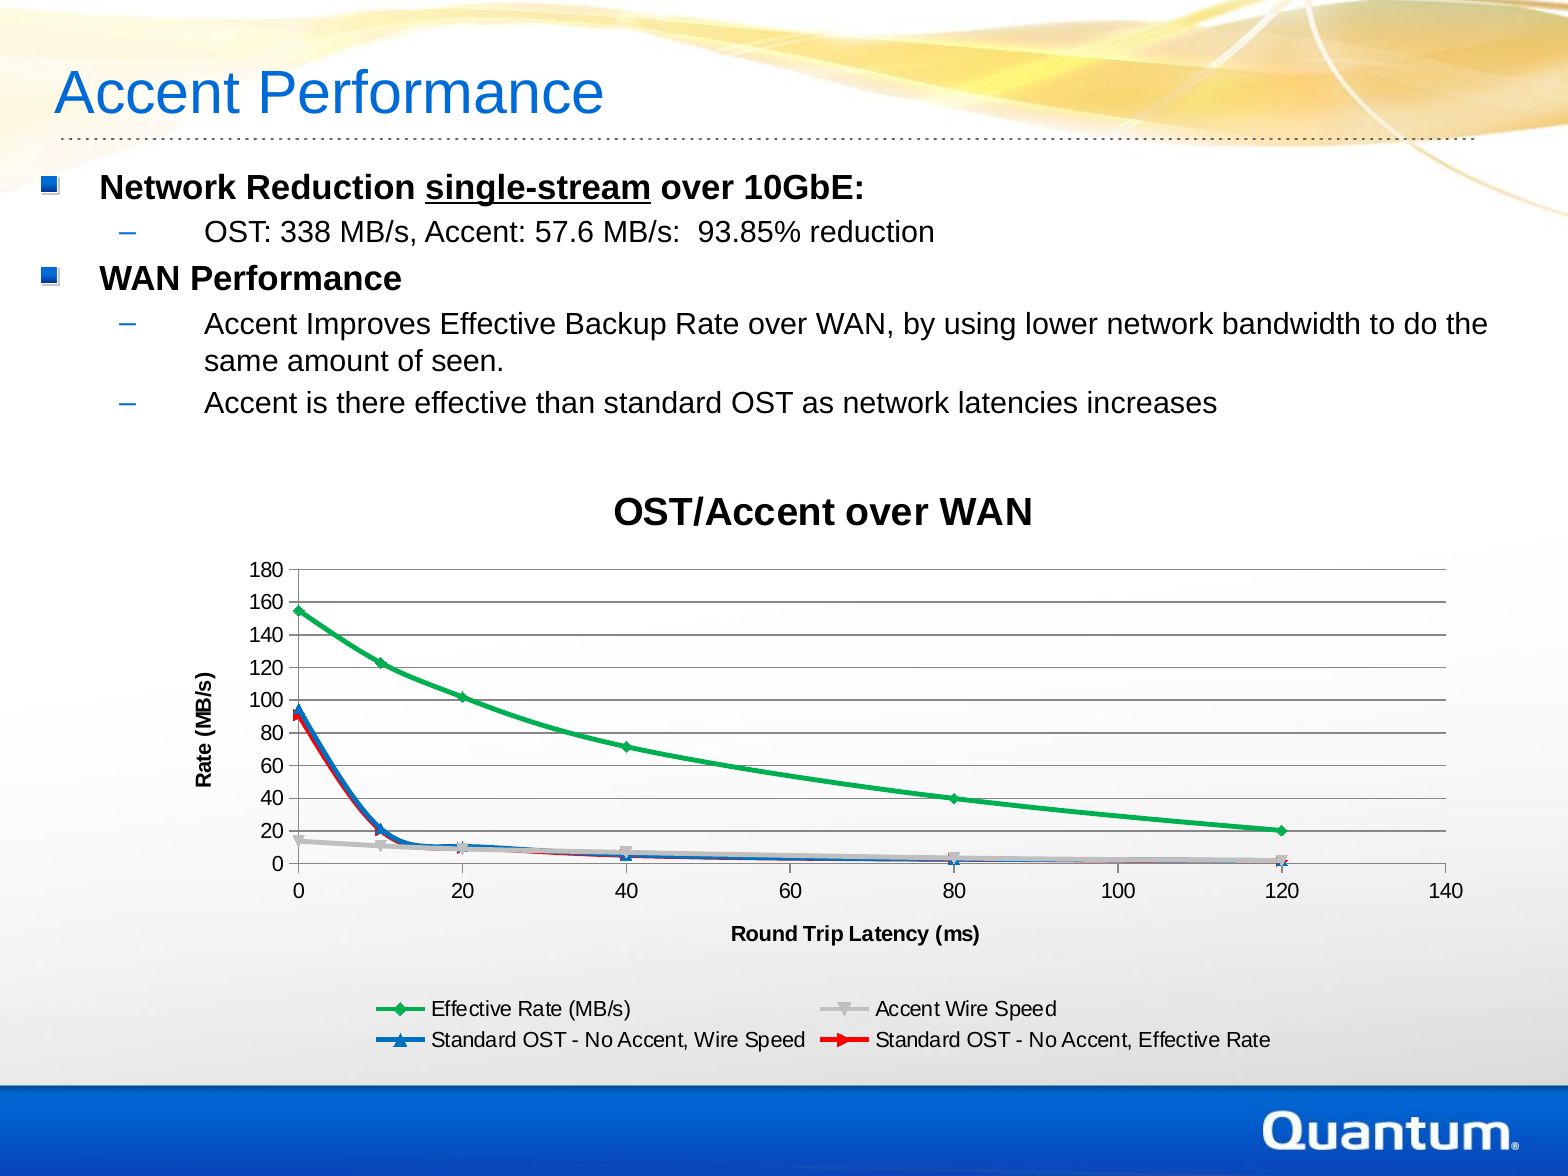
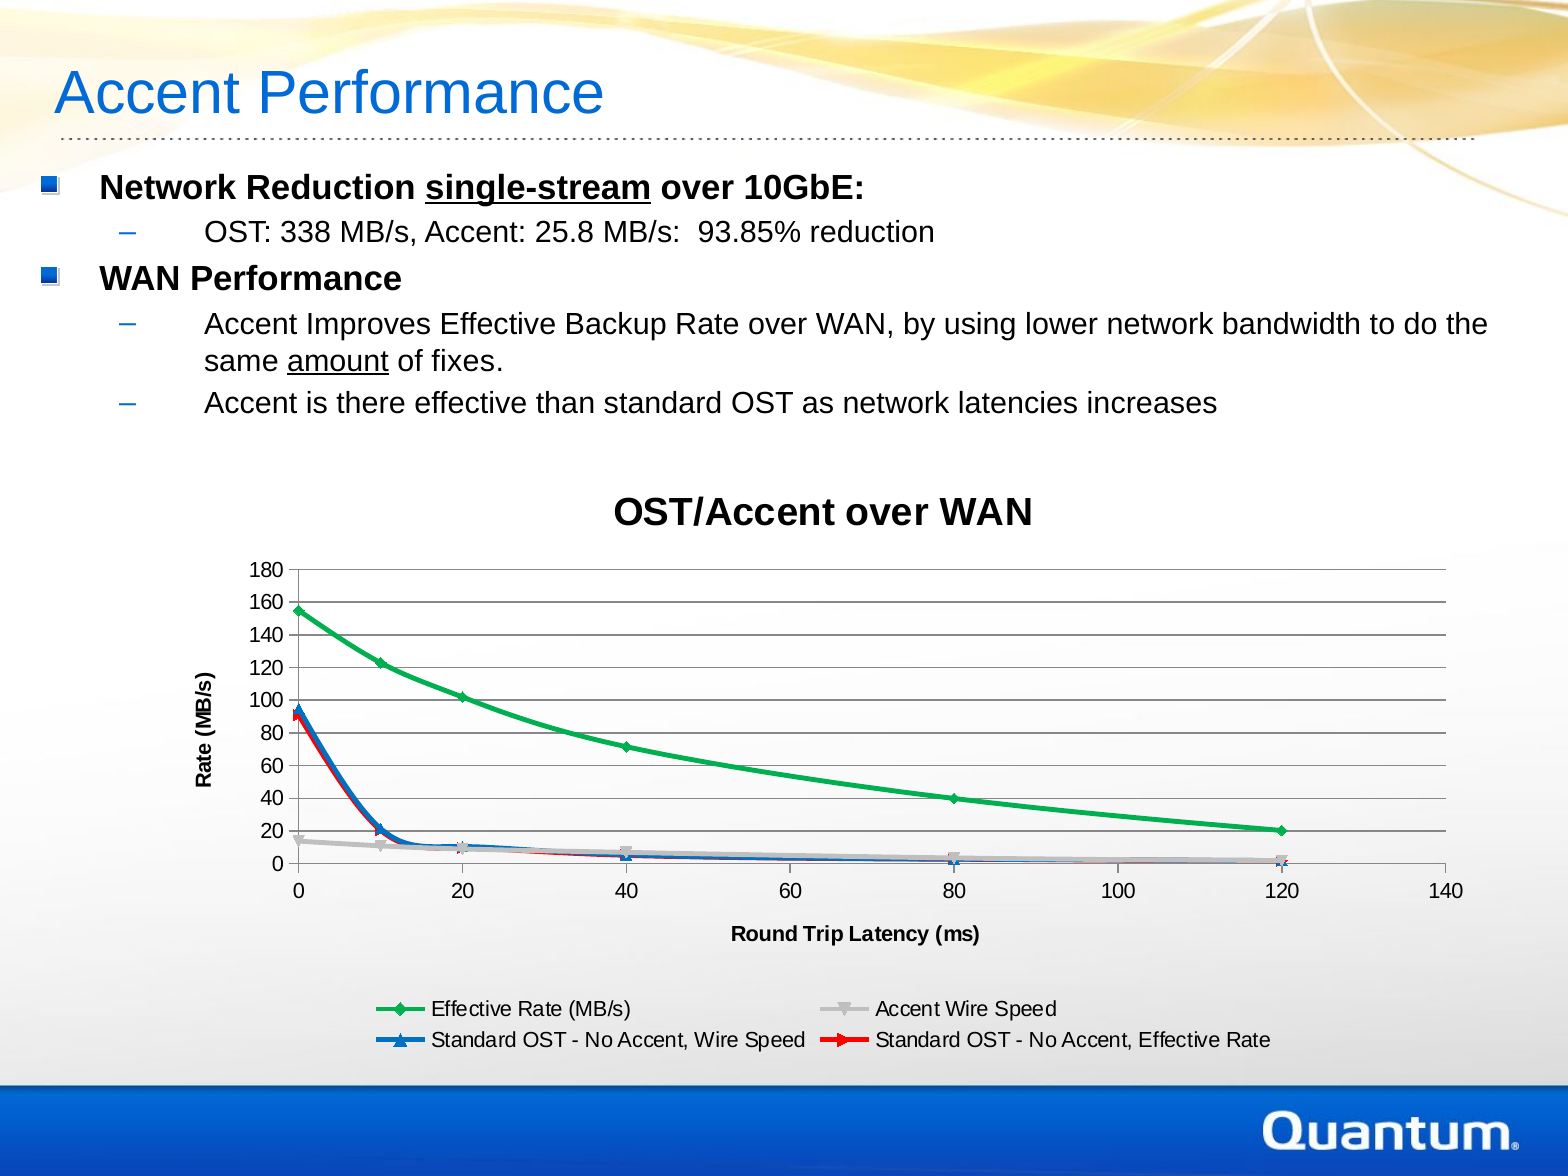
57.6: 57.6 -> 25.8
amount underline: none -> present
seen: seen -> fixes
